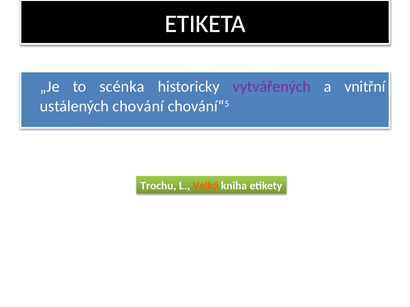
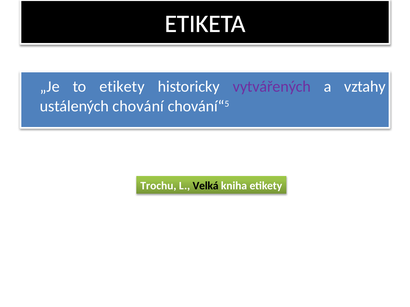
to scénka: scénka -> etikety
vnitřní: vnitřní -> vztahy
Velká colour: orange -> black
